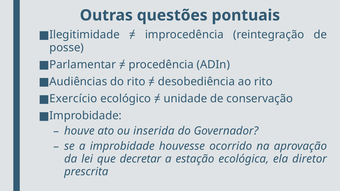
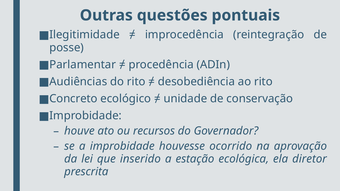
Exercício: Exercício -> Concreto
inserida: inserida -> recursos
decretar: decretar -> inserido
